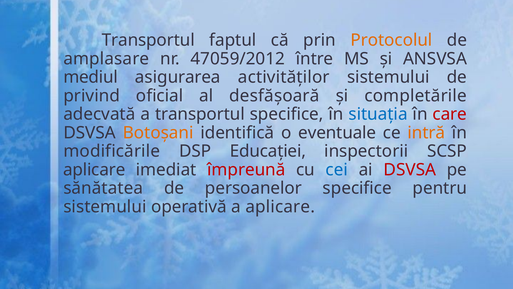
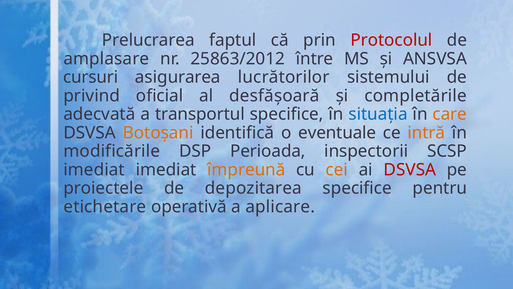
Transportul at (148, 40): Transportul -> Prelucrarea
Protocolul colour: orange -> red
47059/2012: 47059/2012 -> 25863/2012
mediul: mediul -> cursuri
activităților: activităților -> lucrătorilor
care colour: red -> orange
Educației: Educației -> Perioada
aplicare at (94, 170): aplicare -> imediat
împreună colour: red -> orange
cei colour: blue -> orange
sănătatea: sănătatea -> proiectele
persoanelor: persoanelor -> depozitarea
sistemului at (105, 207): sistemului -> etichetare
